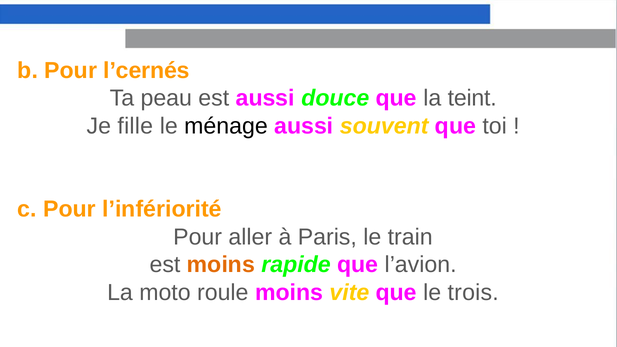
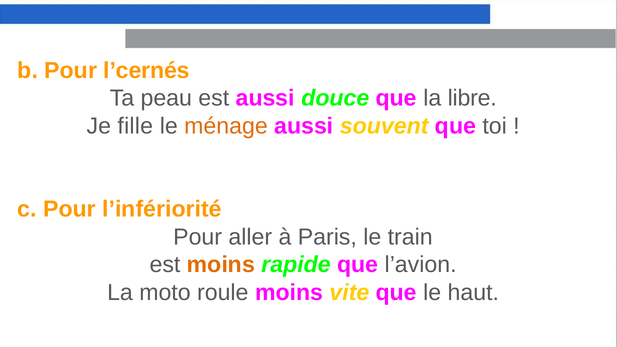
teint: teint -> libre
ménage colour: black -> orange
trois: trois -> haut
